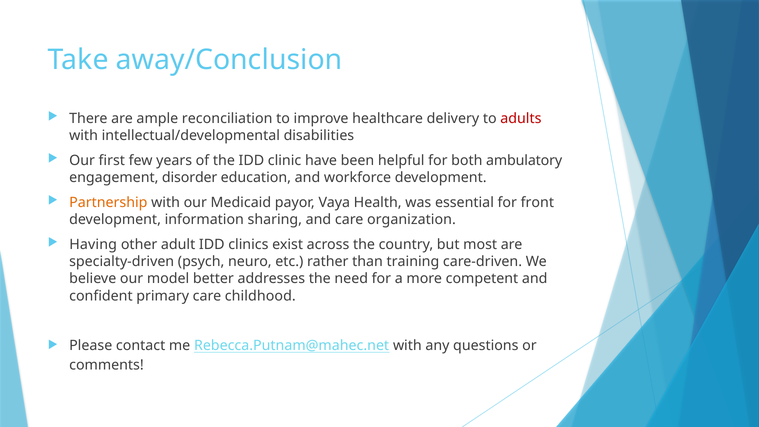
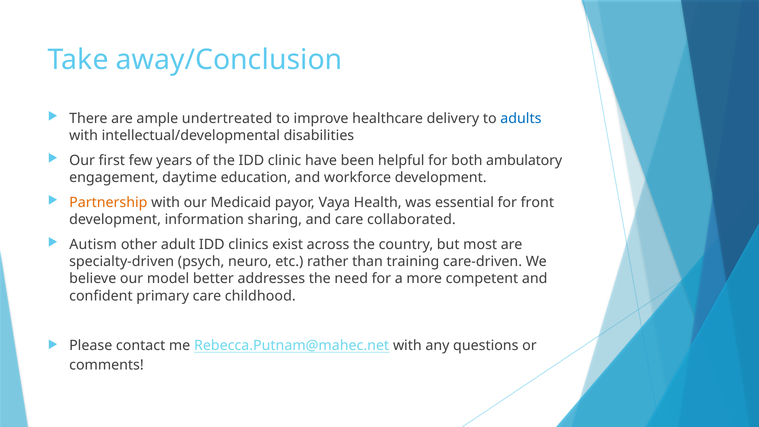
reconciliation: reconciliation -> undertreated
adults colour: red -> blue
disorder: disorder -> daytime
organization: organization -> collaborated
Having: Having -> Autism
